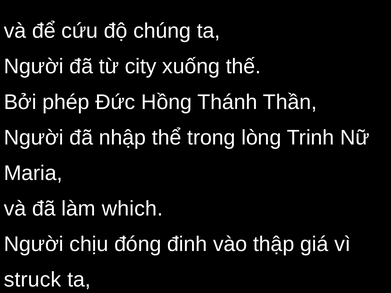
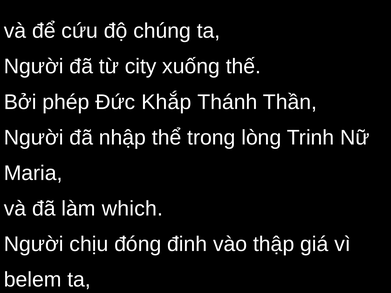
Hồng: Hồng -> Khắp
struck: struck -> belem
